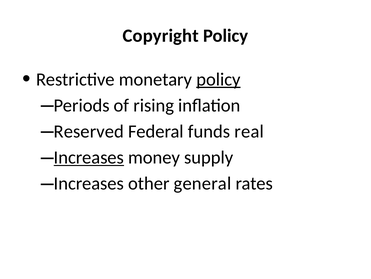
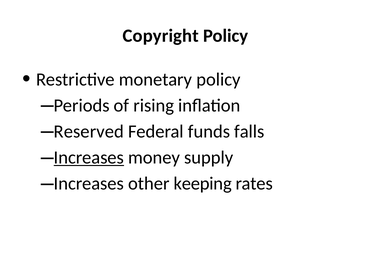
policy at (218, 79) underline: present -> none
real: real -> falls
general: general -> keeping
